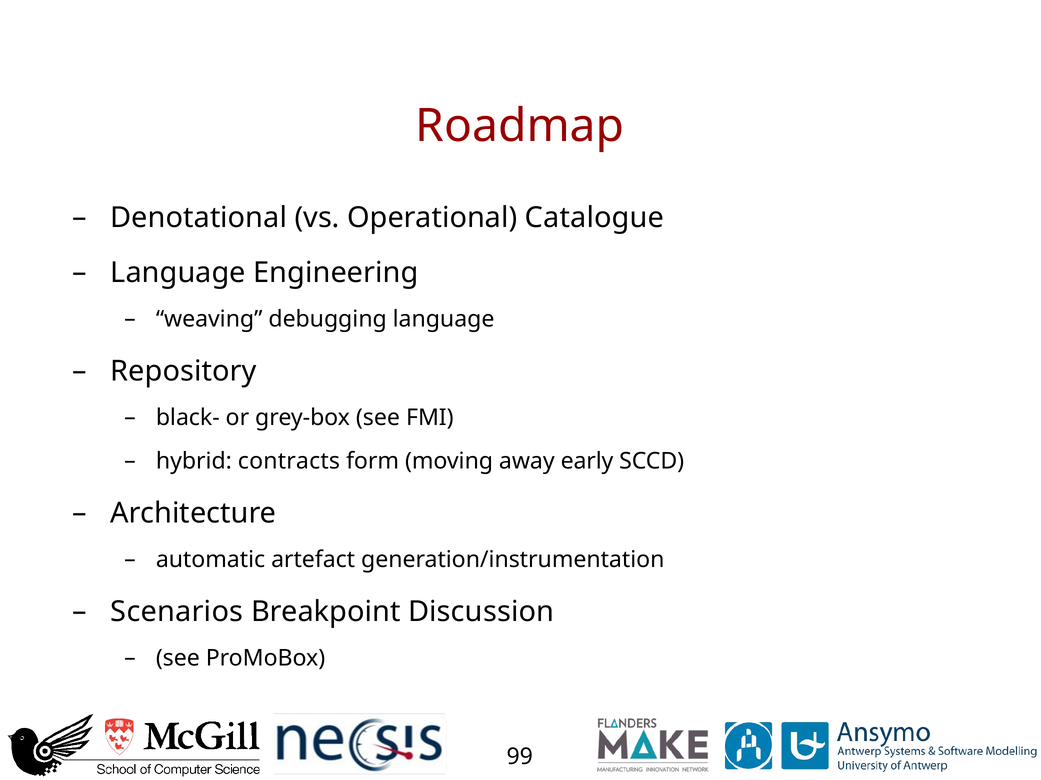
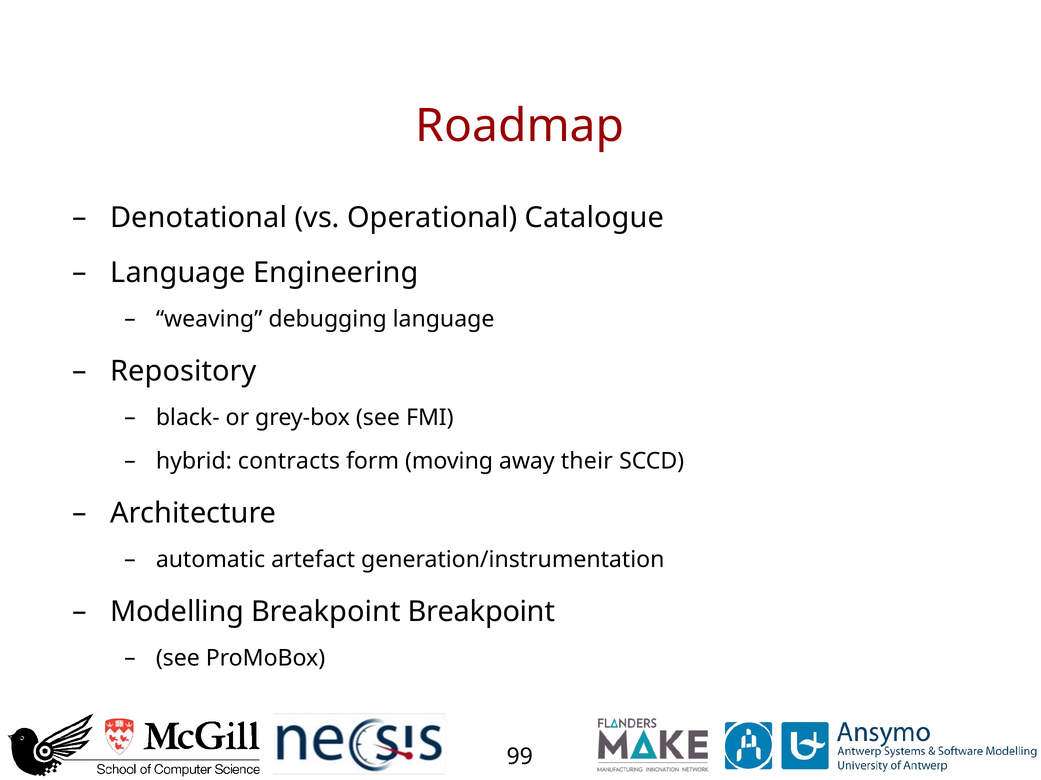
early: early -> their
Scenarios: Scenarios -> Modelling
Breakpoint Discussion: Discussion -> Breakpoint
